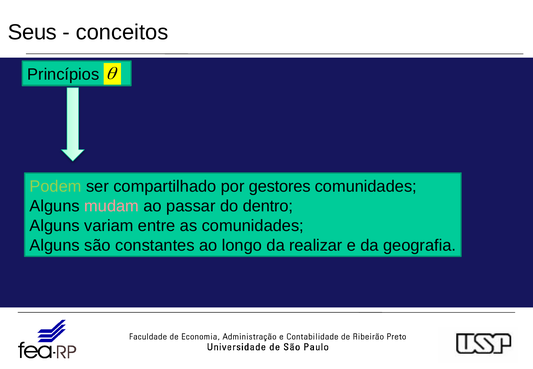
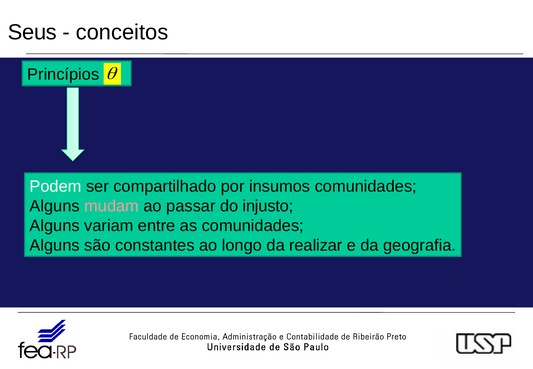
Podem colour: light green -> white
gestores: gestores -> insumos
dentro: dentro -> injusto
